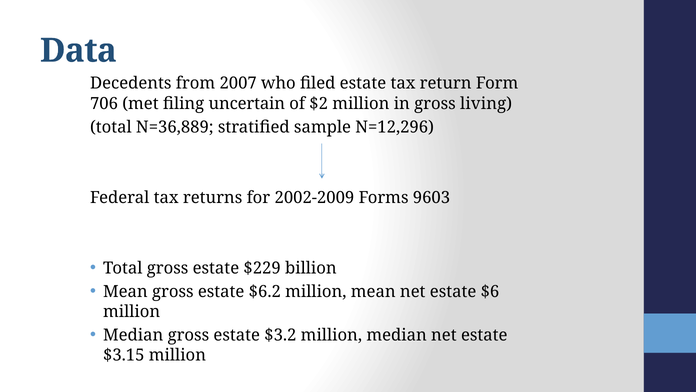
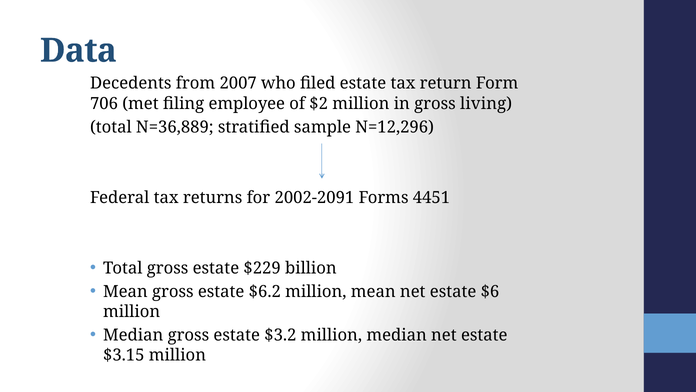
uncertain: uncertain -> employee
2002-2009: 2002-2009 -> 2002-2091
9603: 9603 -> 4451
